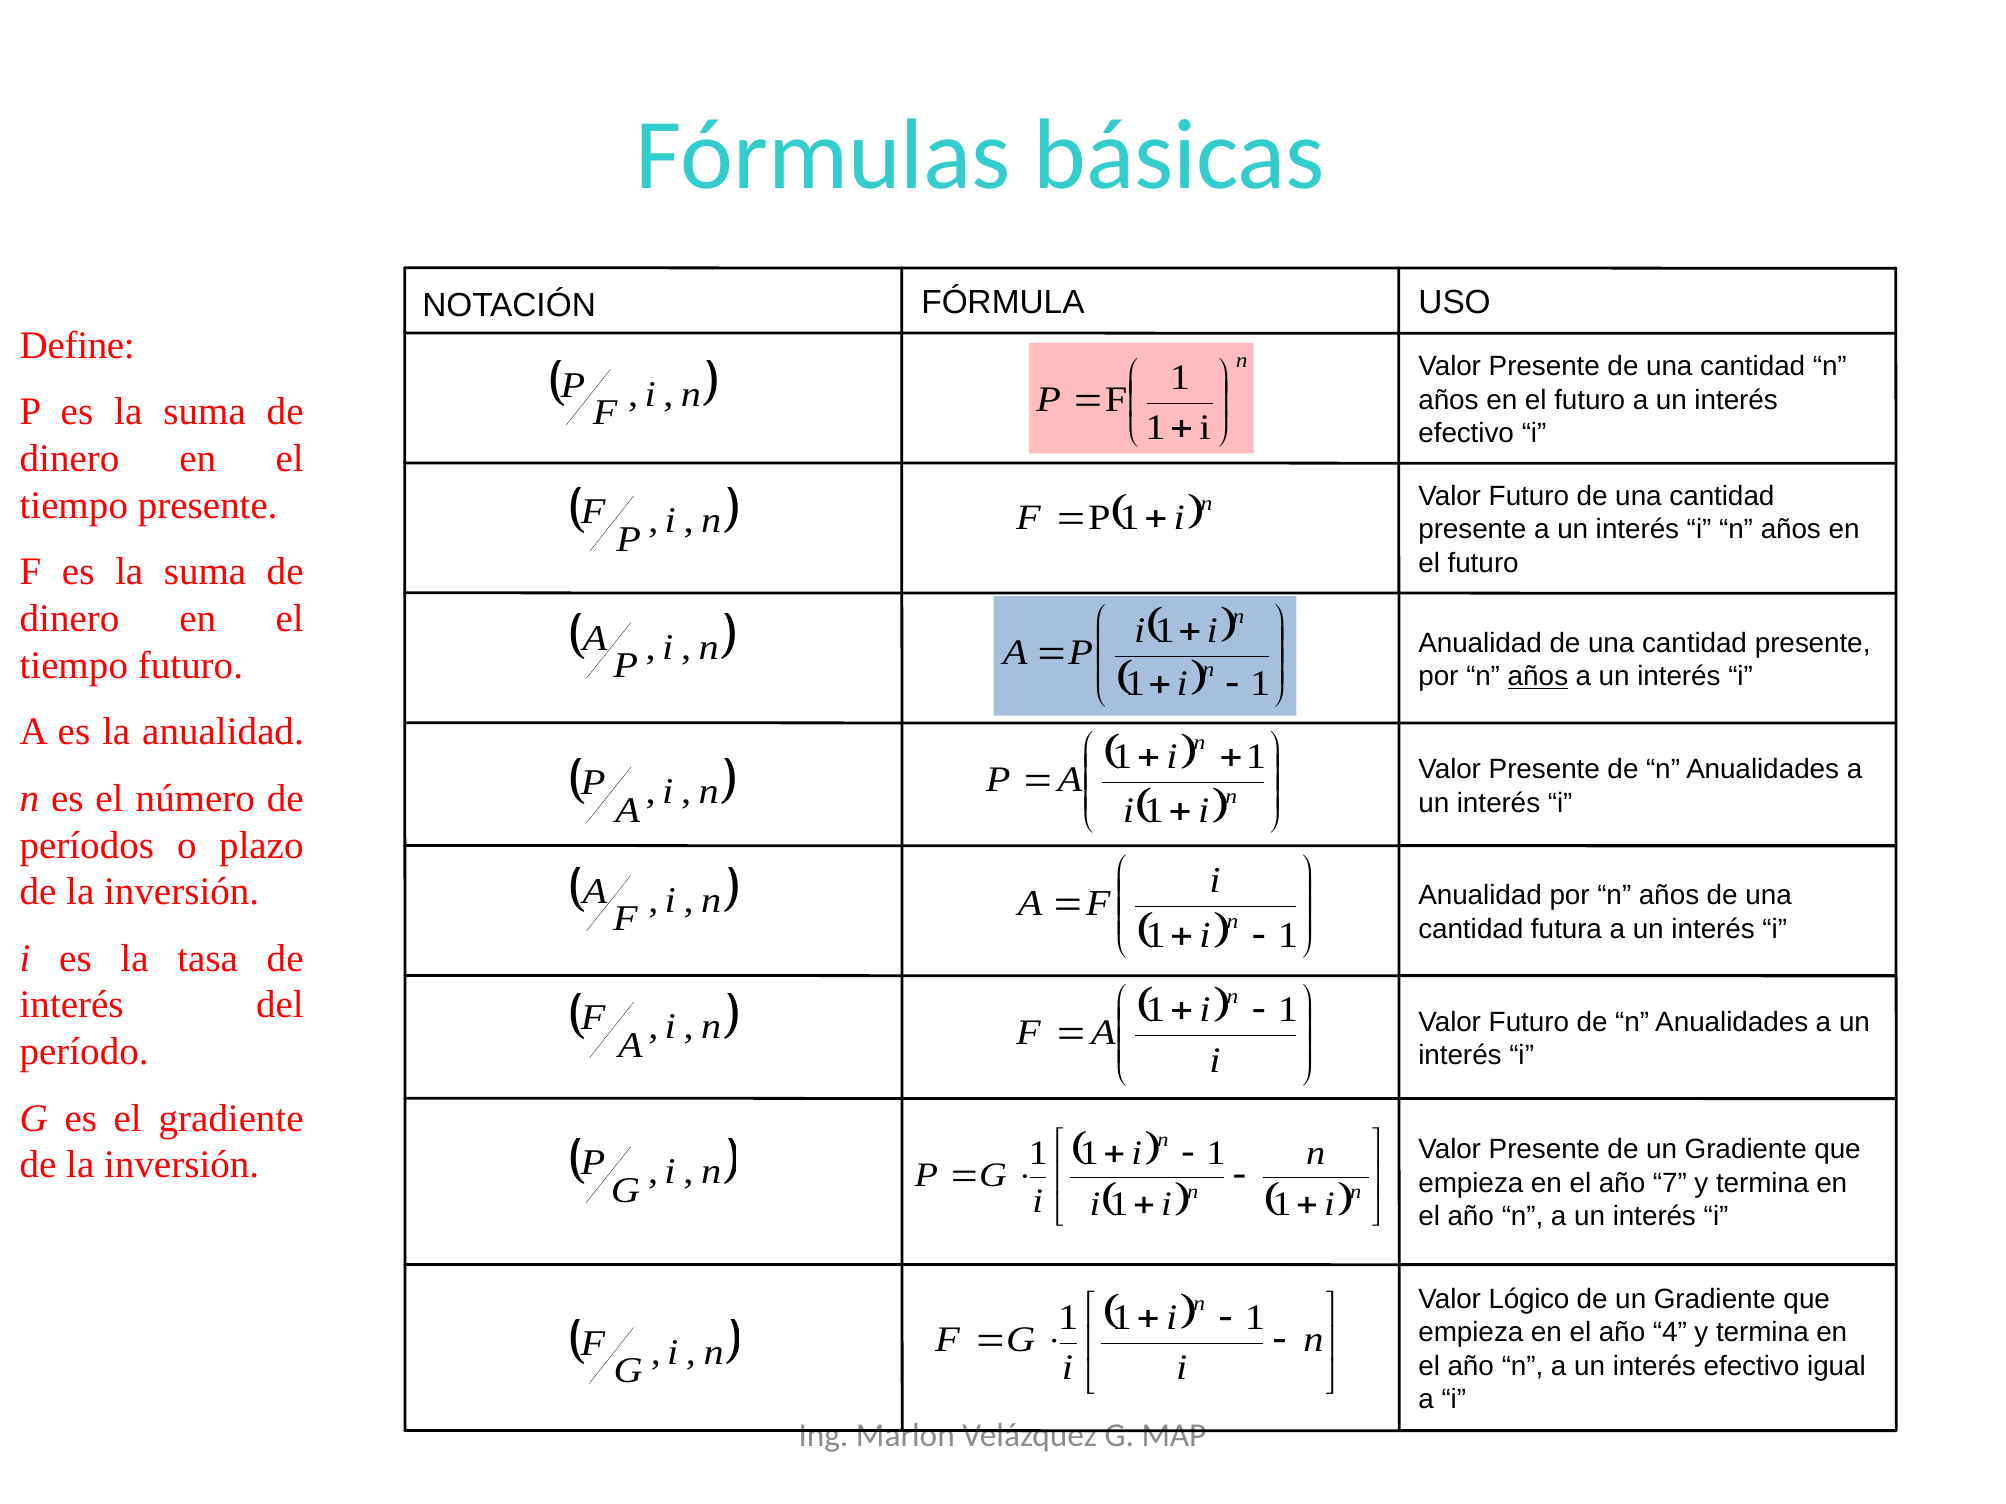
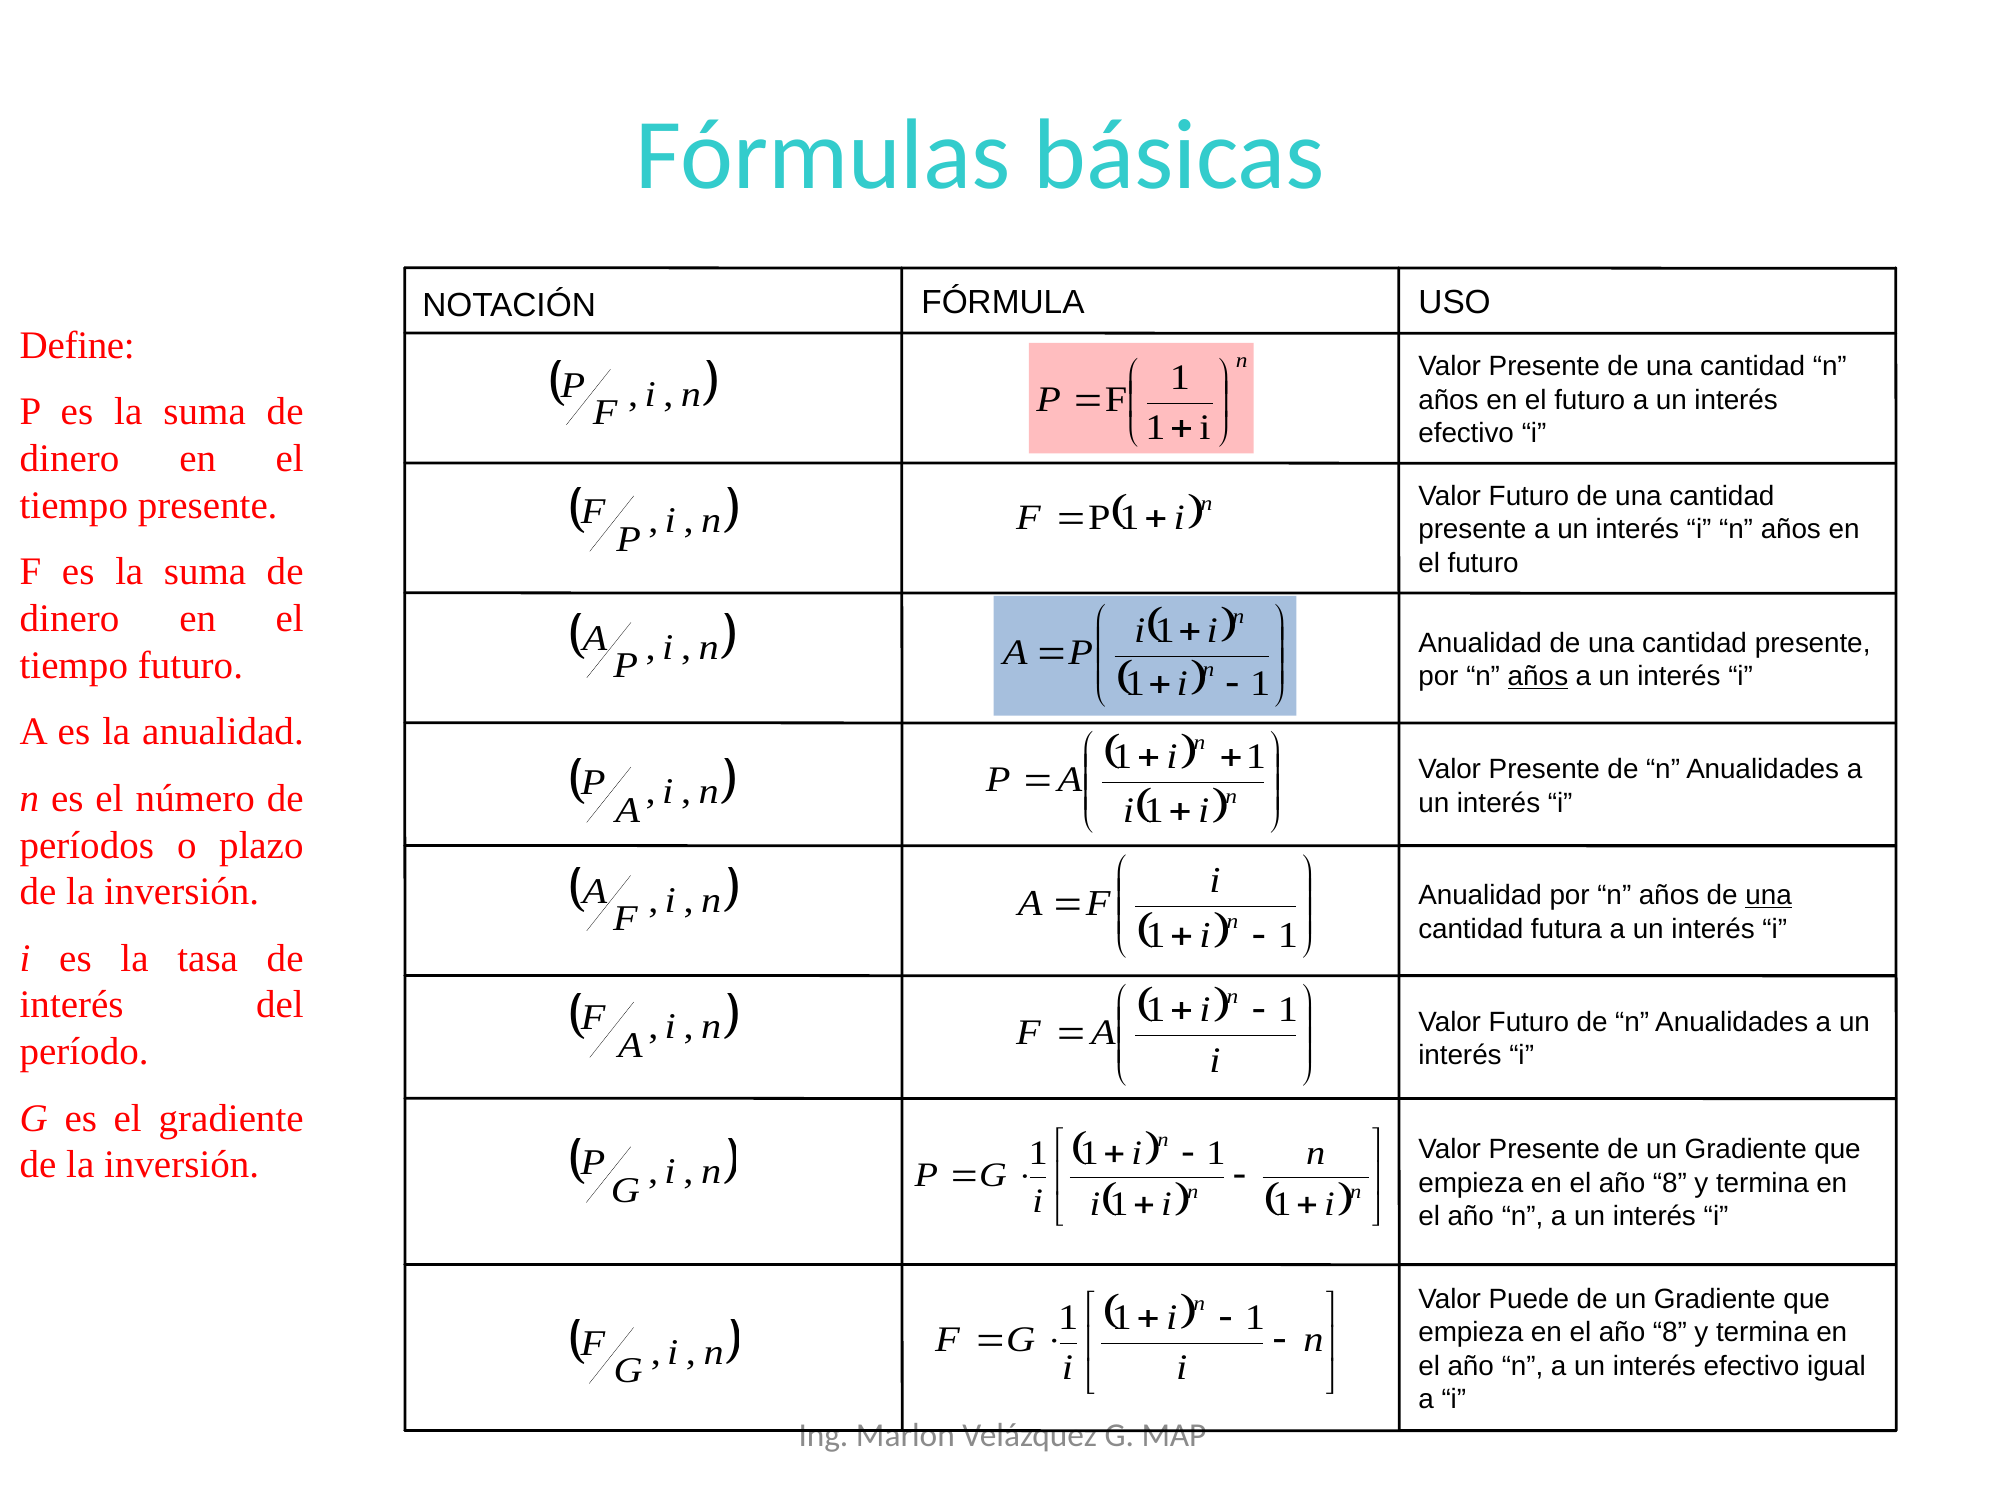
una at (1769, 896) underline: none -> present
7 at (1670, 1184): 7 -> 8
Lógico: Lógico -> Puede
4 at (1670, 1333): 4 -> 8
